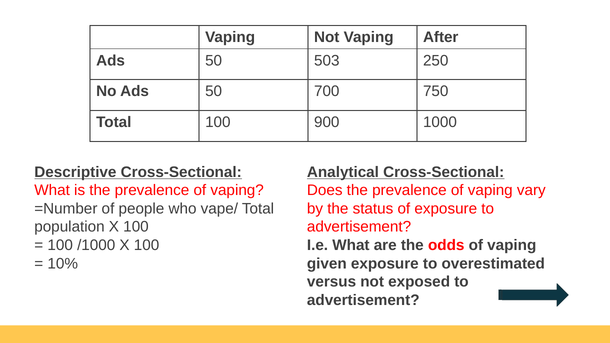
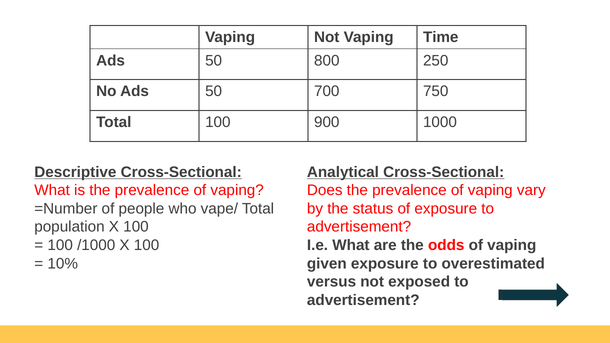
After: After -> Time
503: 503 -> 800
